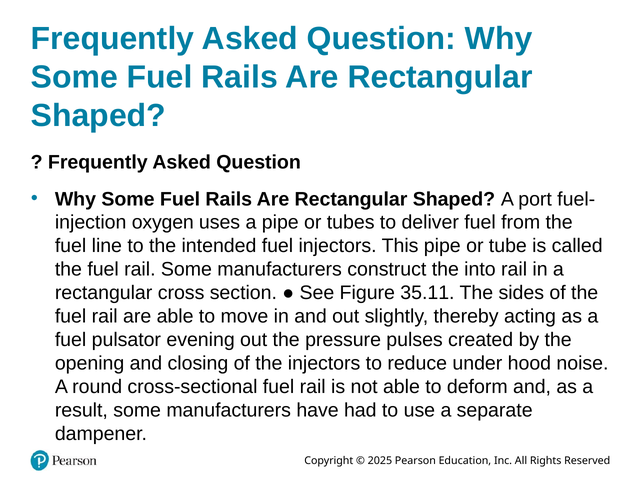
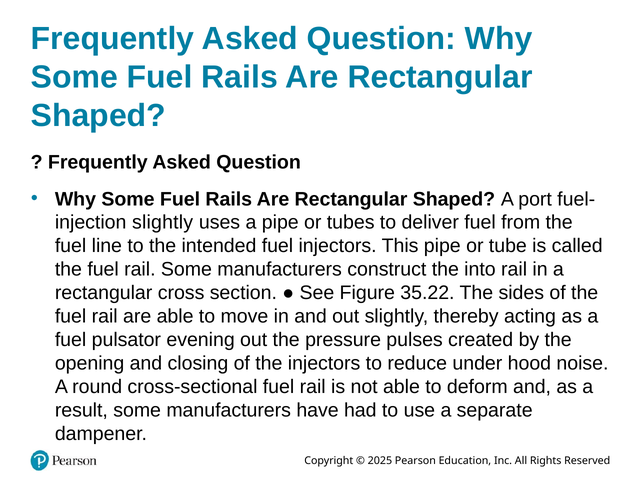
oxygen at (163, 223): oxygen -> slightly
35.11: 35.11 -> 35.22
